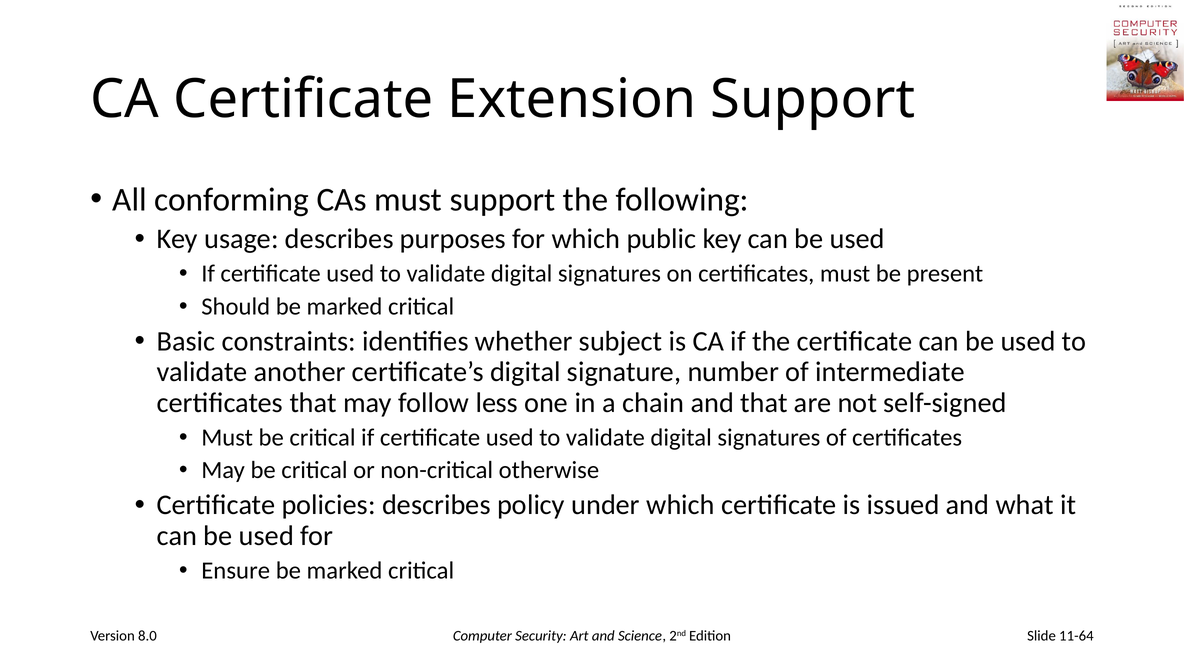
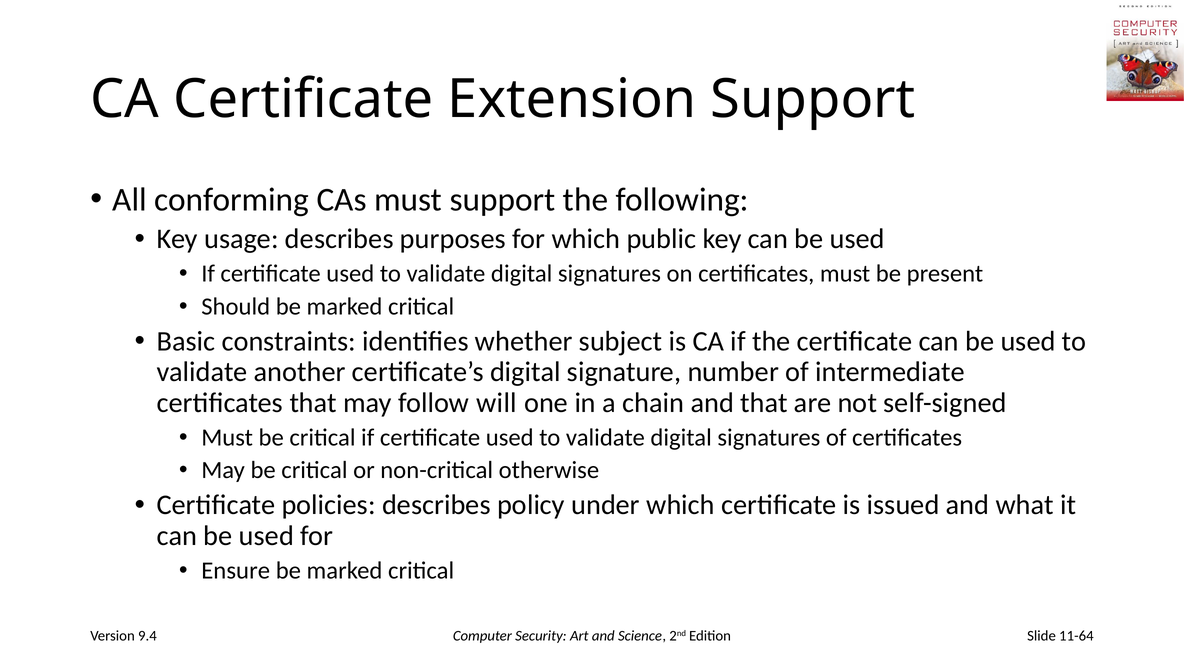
less: less -> will
8.0: 8.0 -> 9.4
